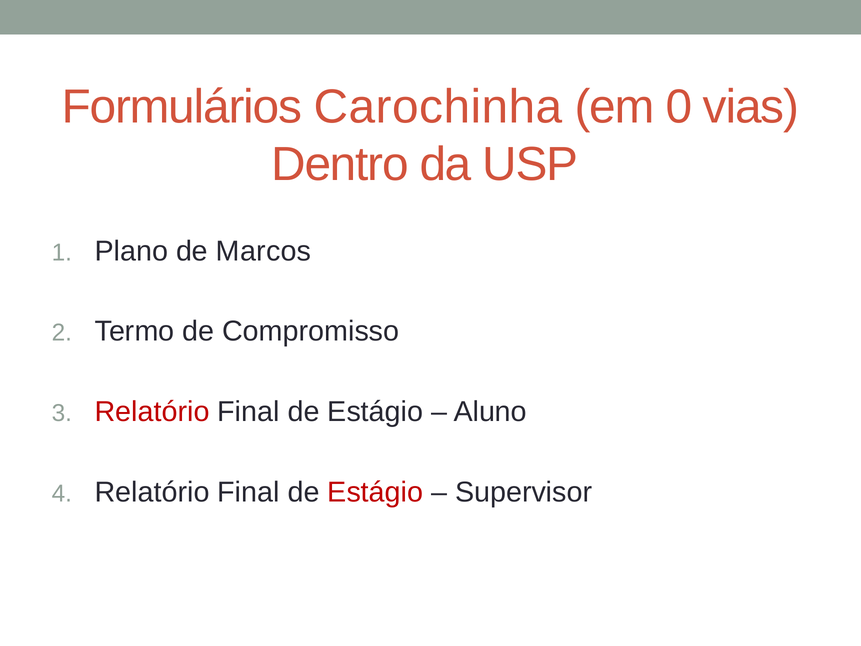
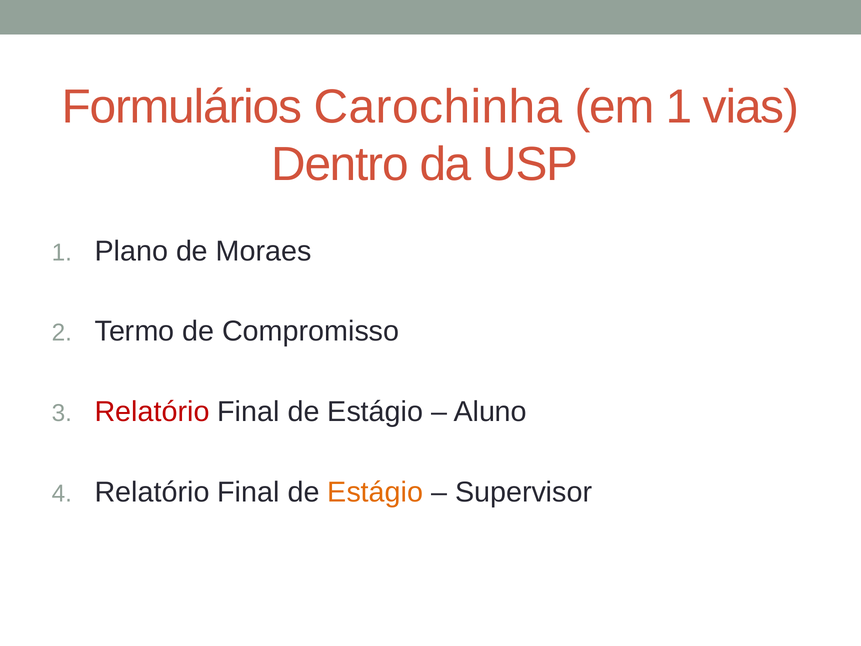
em 0: 0 -> 1
Marcos: Marcos -> Moraes
Estágio at (375, 492) colour: red -> orange
